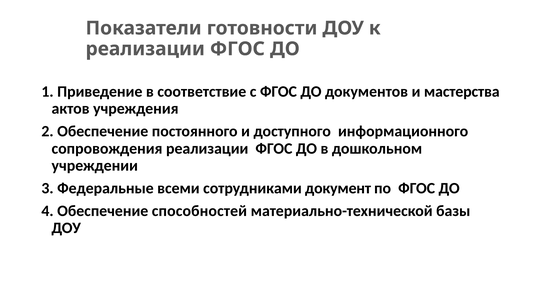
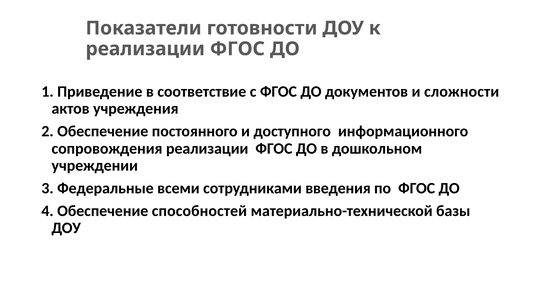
мастерства: мастерства -> сложности
документ: документ -> введения
